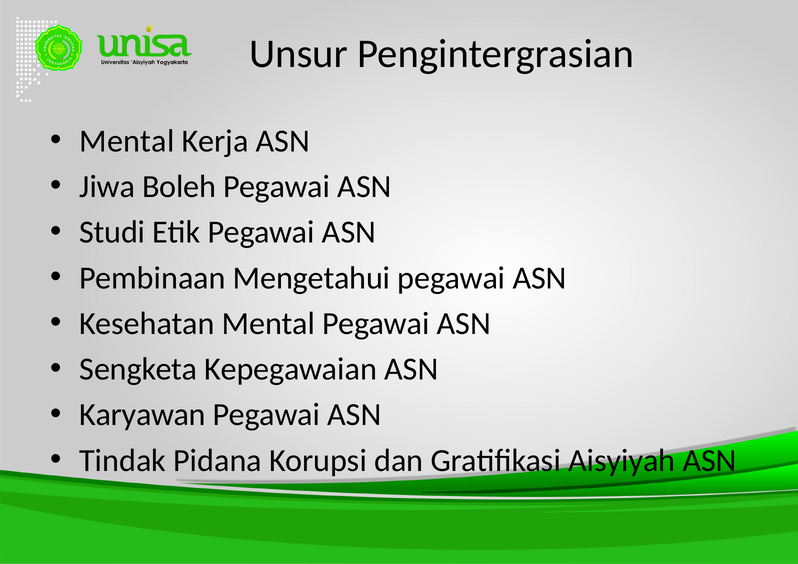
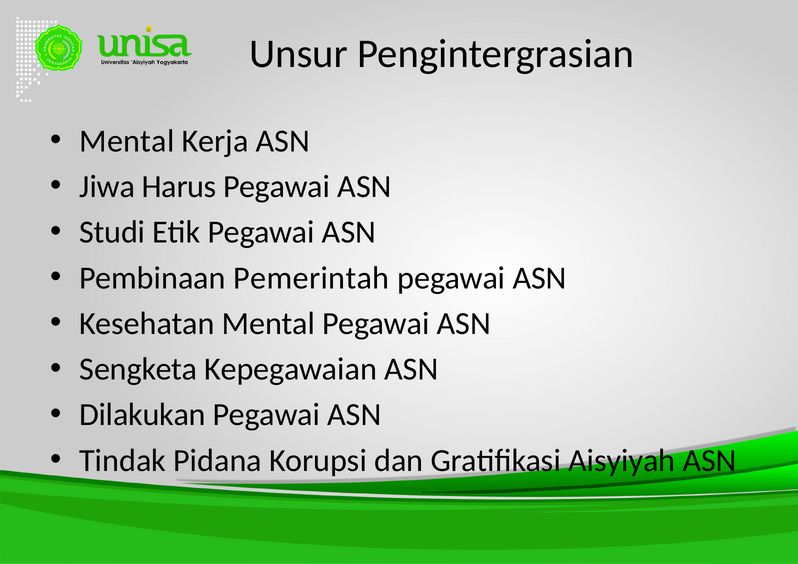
Boleh: Boleh -> Harus
Mengetahui: Mengetahui -> Pemerintah
Karyawan: Karyawan -> Dilakukan
